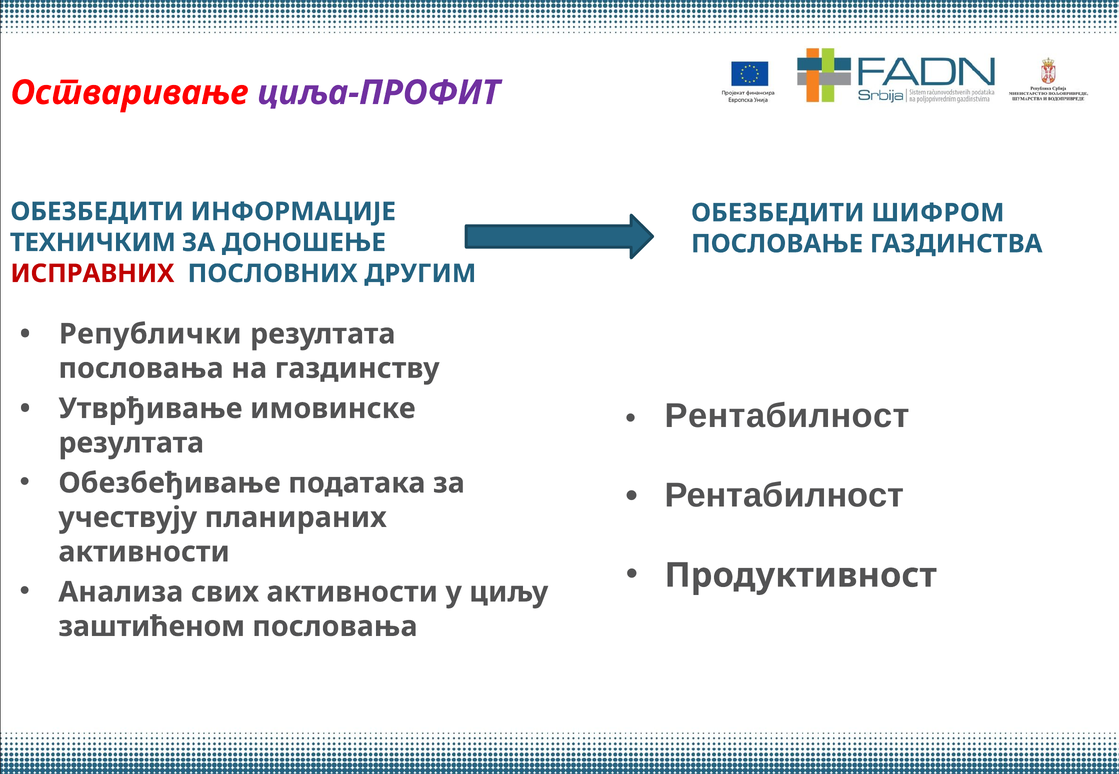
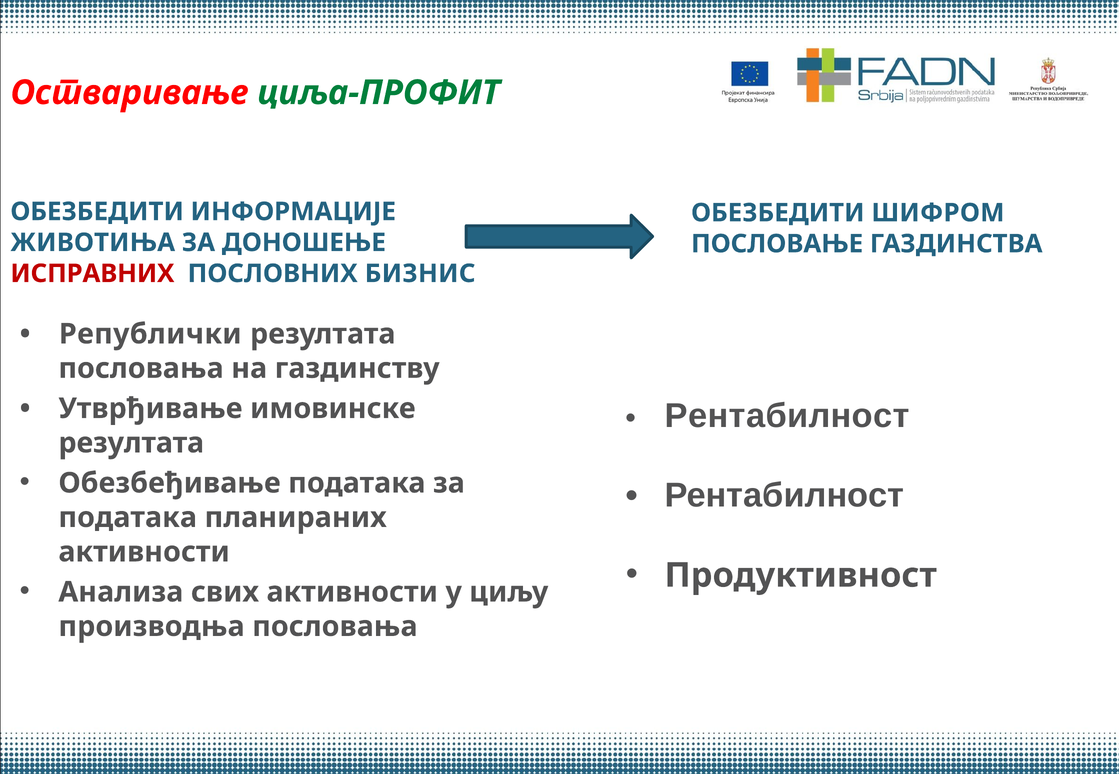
циља-ПРОФИТ colour: purple -> green
ТЕХНИЧКИМ: ТЕХНИЧКИМ -> ЖИВОТИЊА
ДРУГИМ: ДРУГИМ -> БИЗНИС
учествују at (128, 518): учествују -> података
заштићеном: заштићеном -> производња
